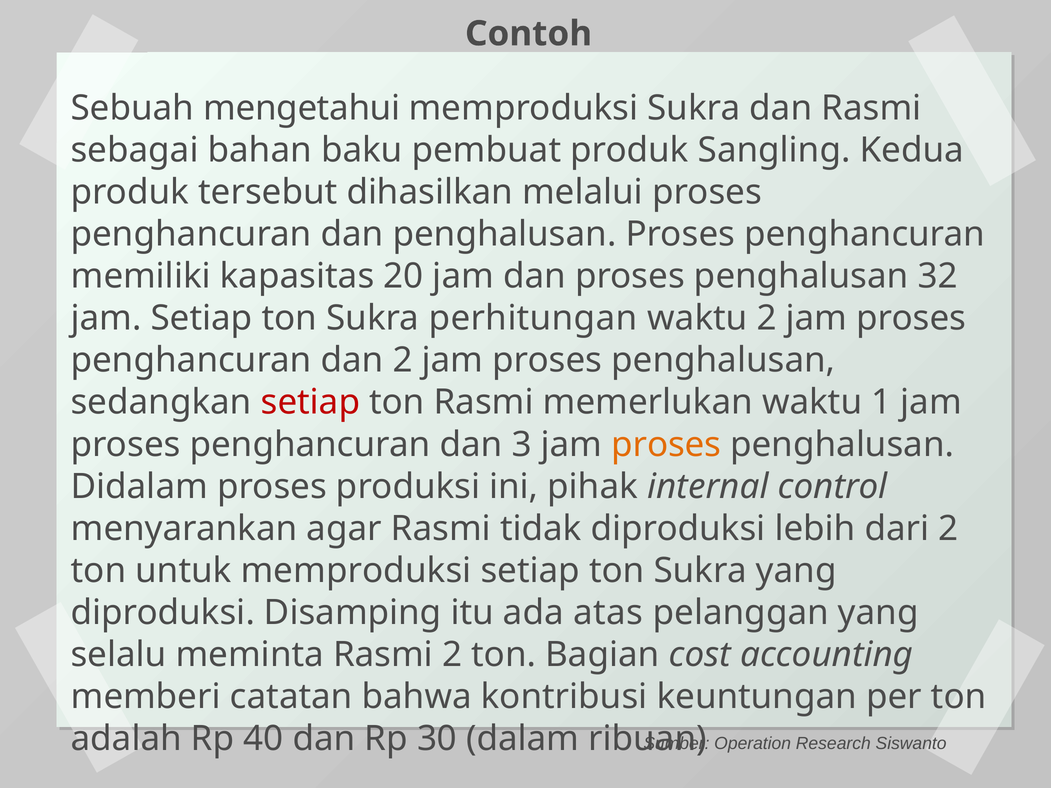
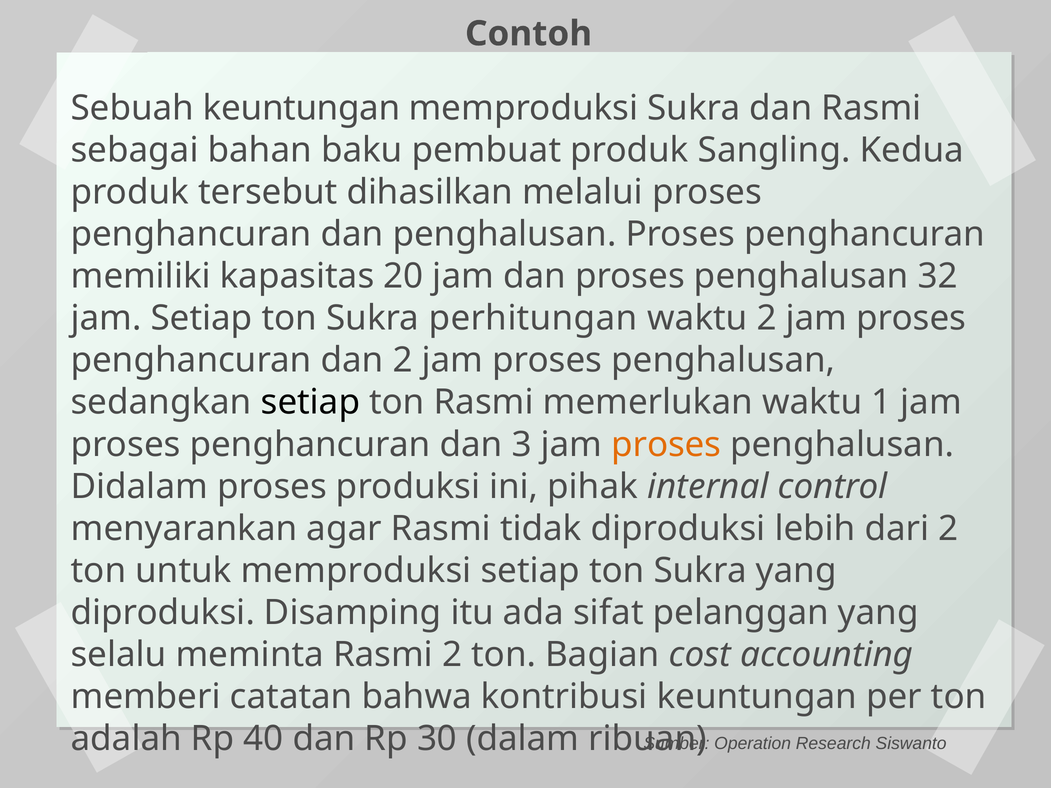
Sebuah mengetahui: mengetahui -> keuntungan
setiap at (310, 403) colour: red -> black
atas: atas -> sifat
